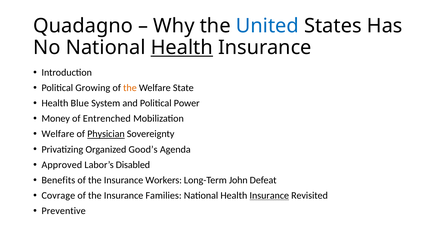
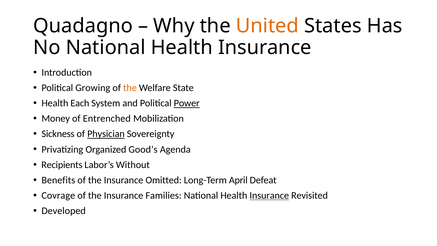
United colour: blue -> orange
Health at (182, 48) underline: present -> none
Blue: Blue -> Each
Power underline: none -> present
Welfare at (58, 134): Welfare -> Sickness
Approved: Approved -> Recipients
Disabled: Disabled -> Without
Workers: Workers -> Omitted
John: John -> April
Preventive: Preventive -> Developed
